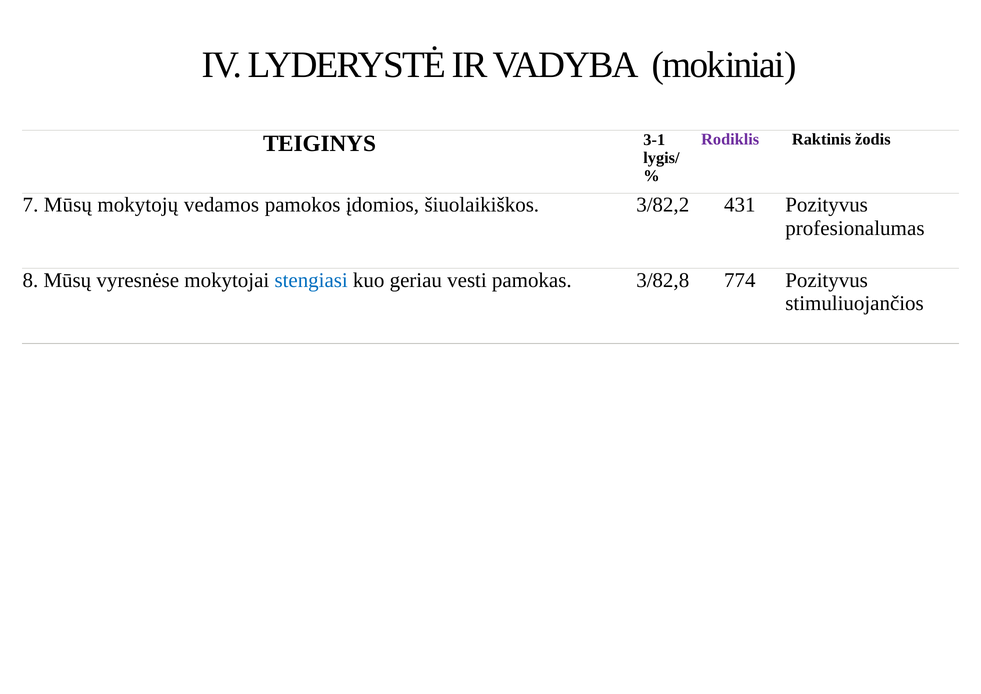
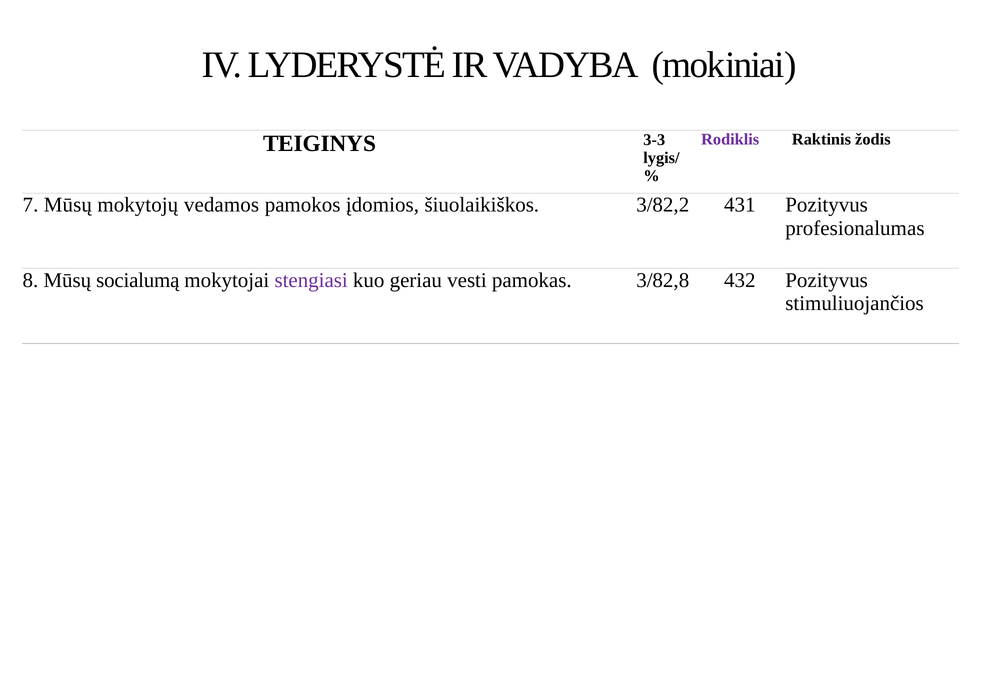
3-1: 3-1 -> 3-3
vyresnėse: vyresnėse -> socialumą
stengiasi colour: blue -> purple
774: 774 -> 432
